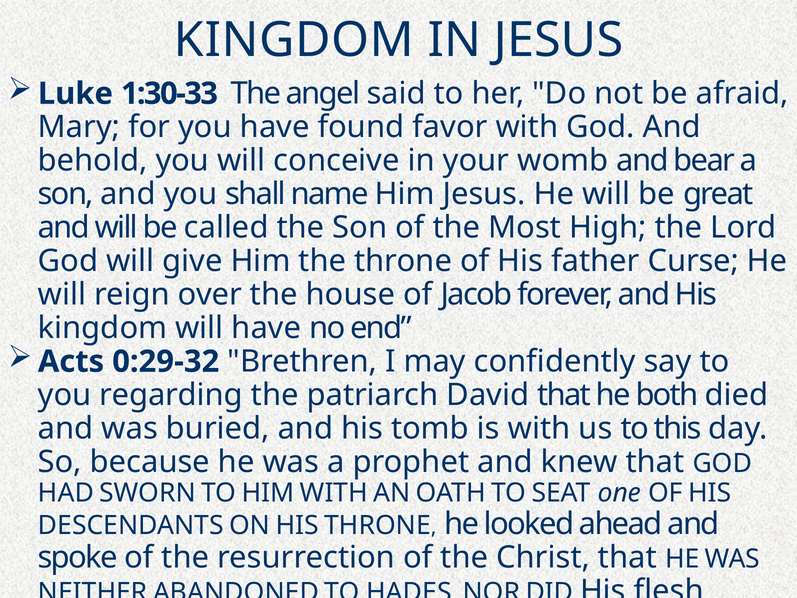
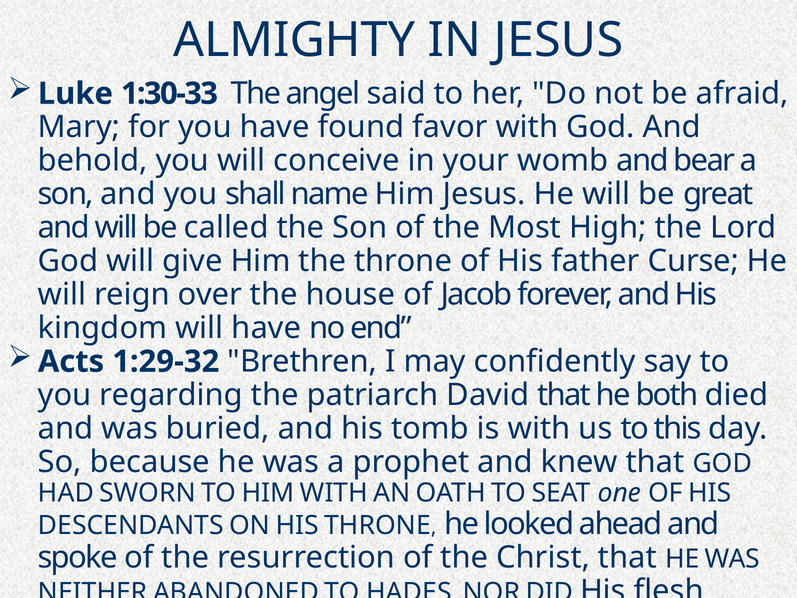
KINGDOM at (294, 40): KINGDOM -> ALMIGHTY
0:29-32: 0:29-32 -> 1:29-32
